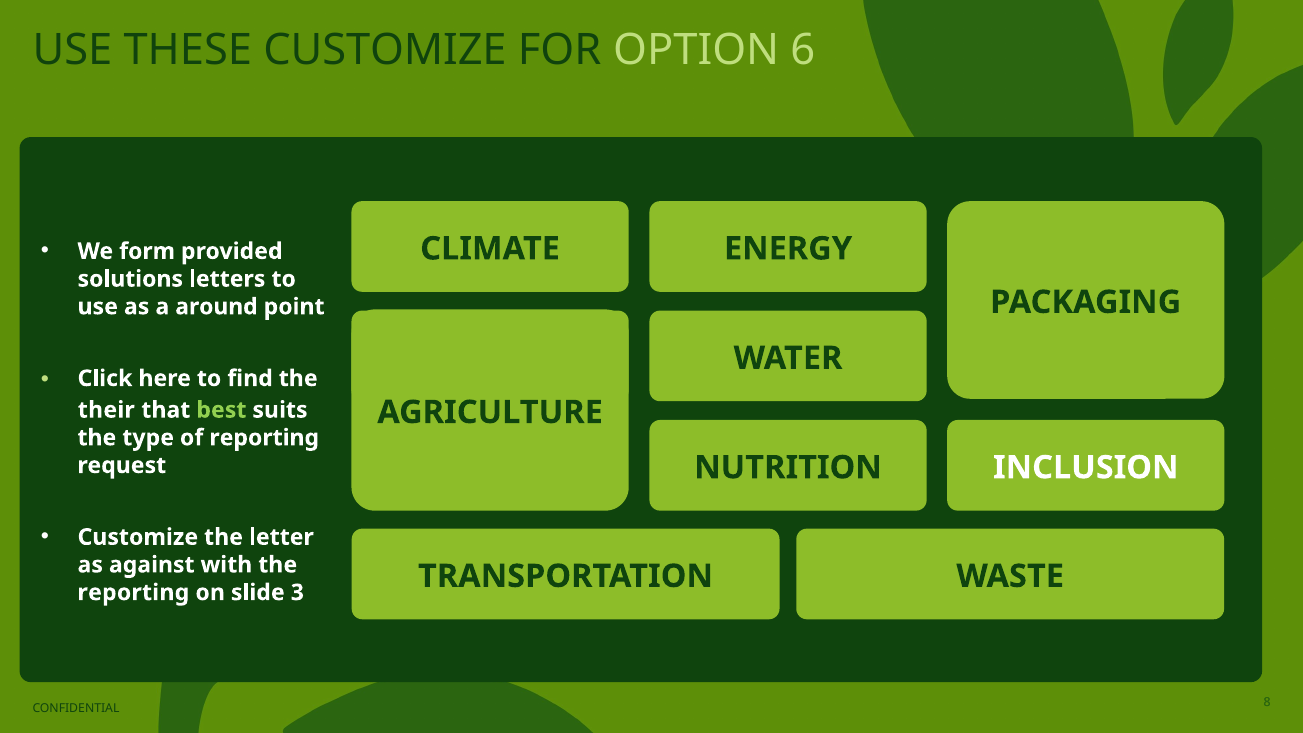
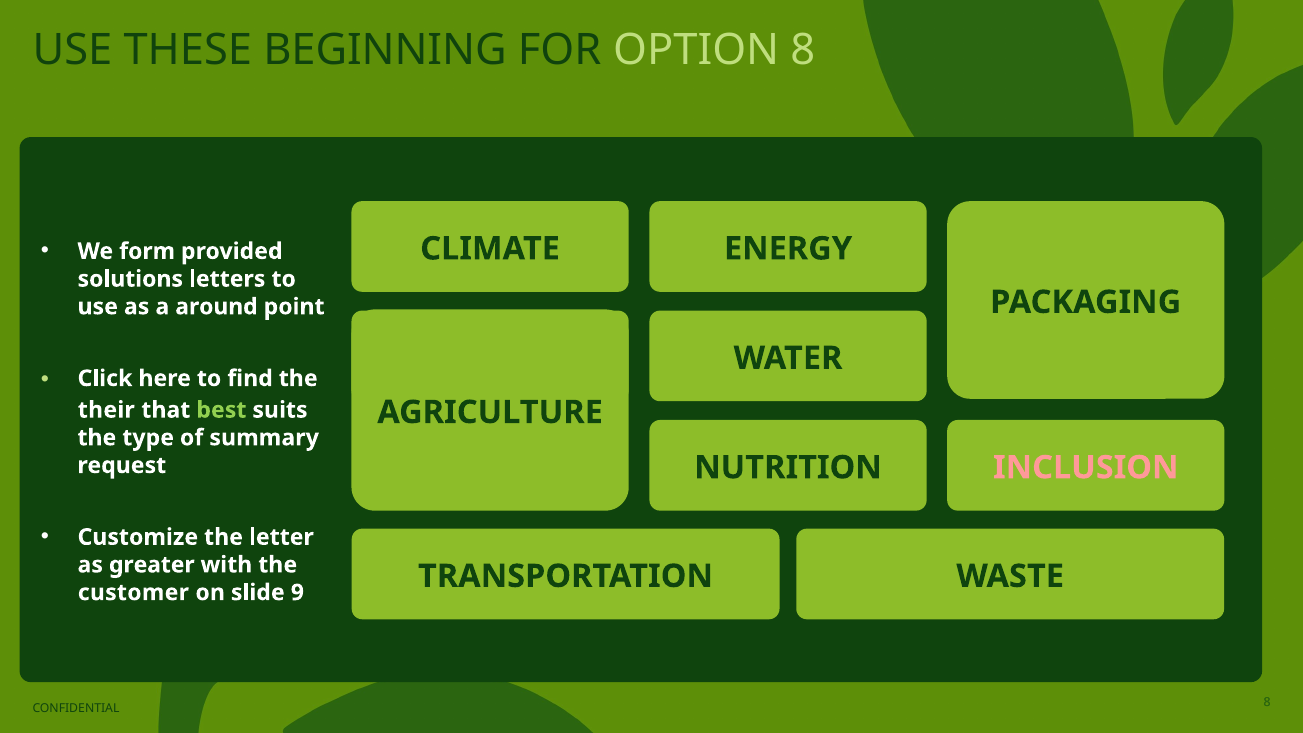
THESE CUSTOMIZE: CUSTOMIZE -> BEGINNING
6: 6 -> 8
of reporting: reporting -> summary
INCLUSION colour: white -> pink
against: against -> greater
reporting at (133, 592): reporting -> customer
3: 3 -> 9
